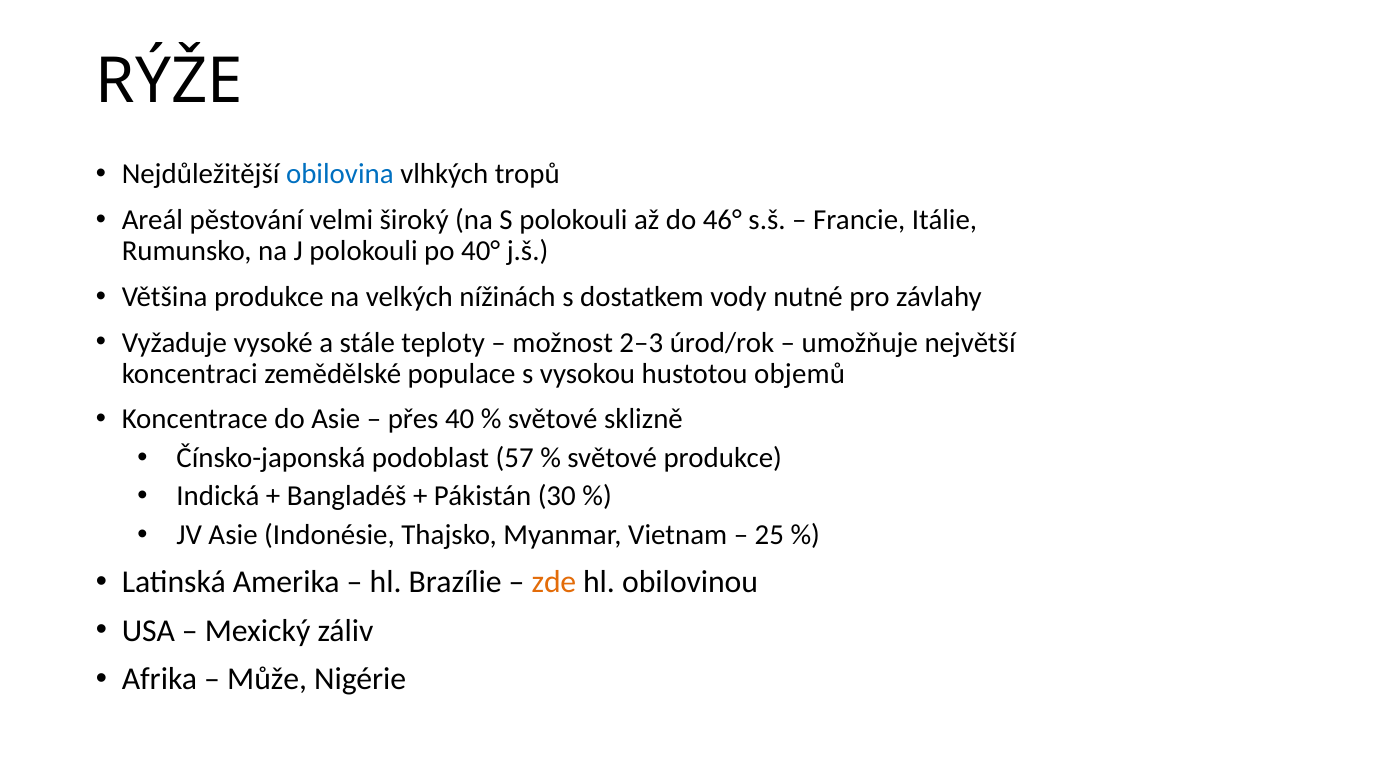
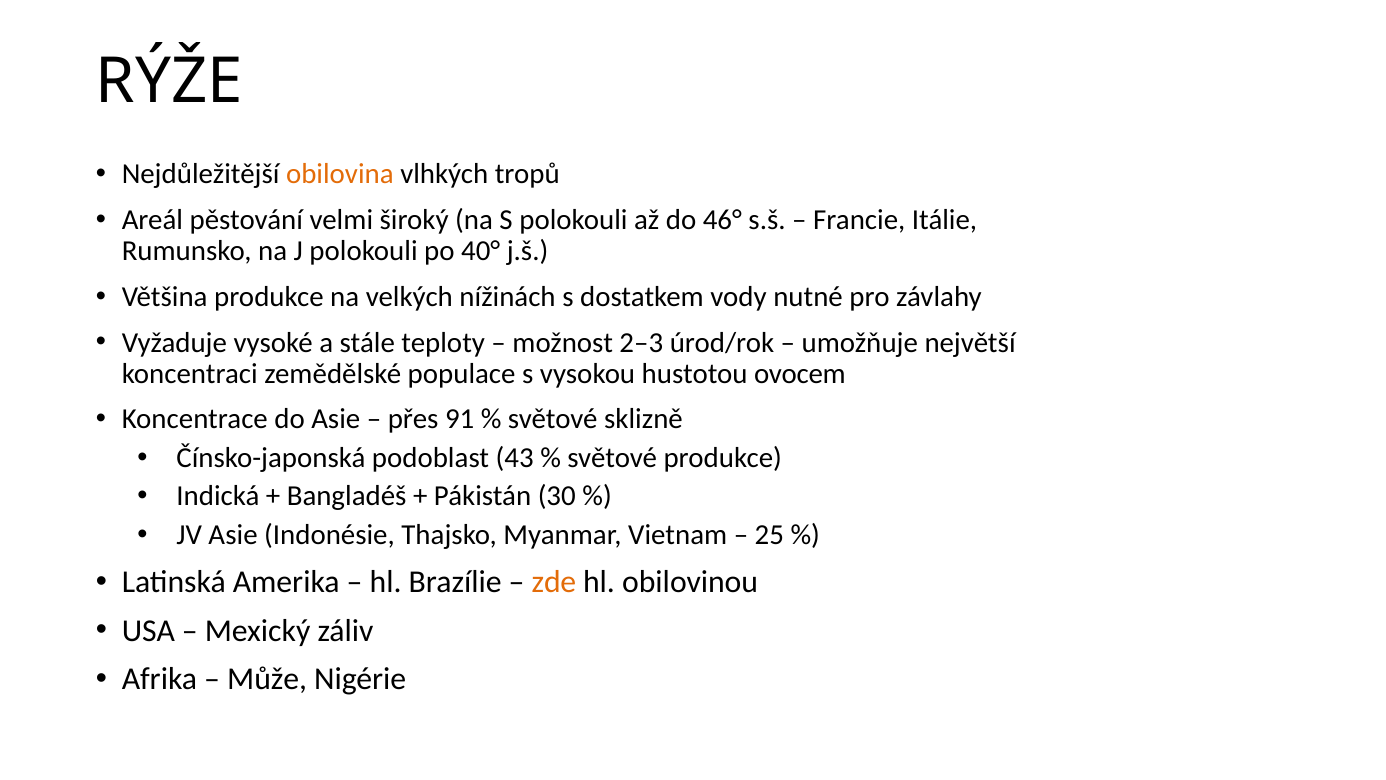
obilovina colour: blue -> orange
objemů: objemů -> ovocem
40: 40 -> 91
57: 57 -> 43
